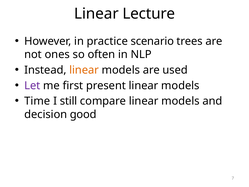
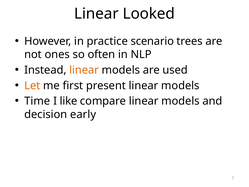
Lecture: Lecture -> Looked
Let colour: purple -> orange
still: still -> like
good: good -> early
